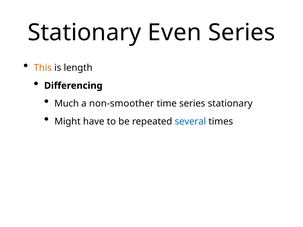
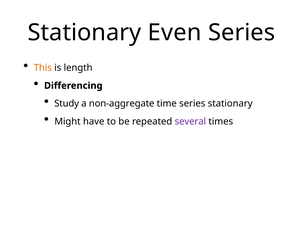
Much: Much -> Study
non-smoother: non-smoother -> non-aggregate
several colour: blue -> purple
